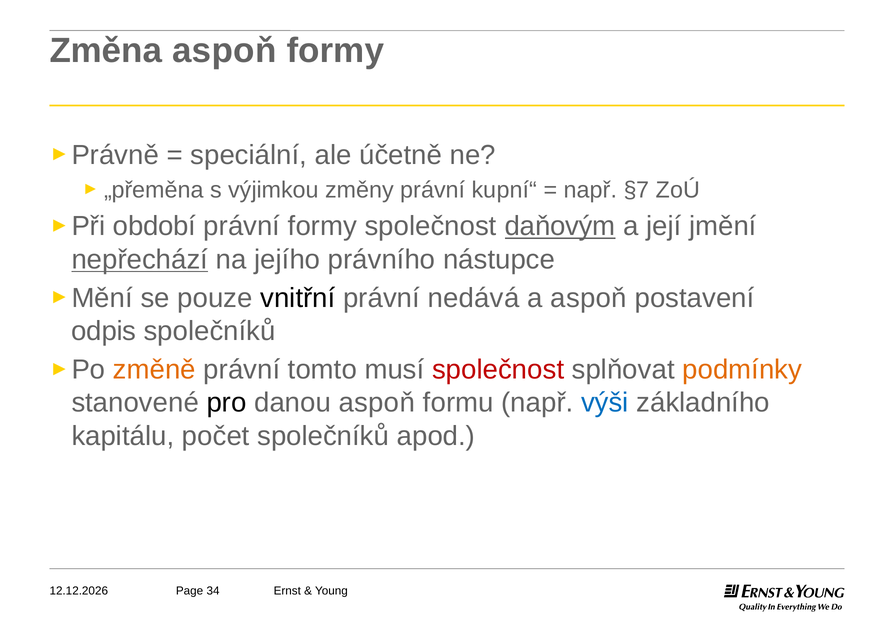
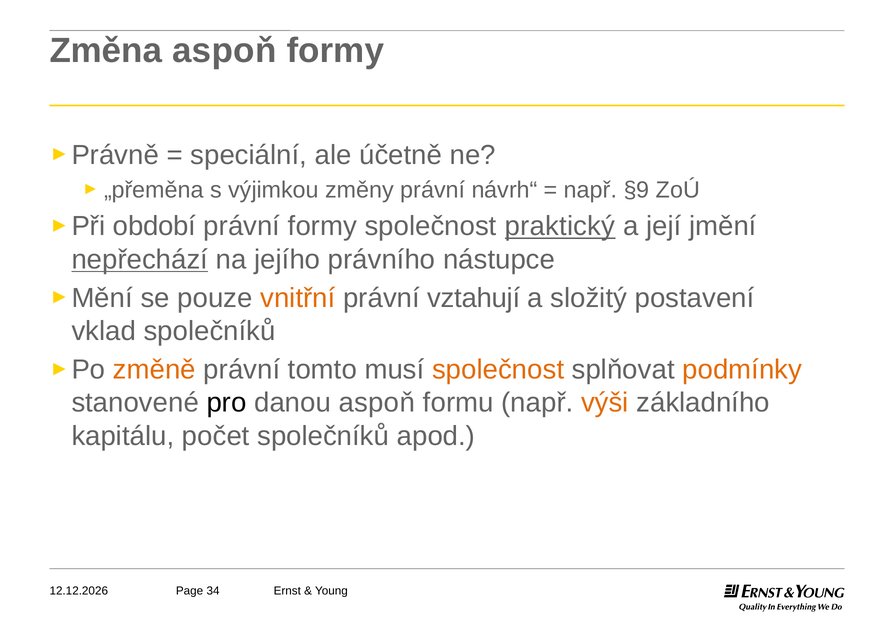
kupní“: kupní“ -> návrh“
§7: §7 -> §9
daňovým: daňovým -> praktický
vnitřní colour: black -> orange
nedává: nedává -> vztahují
a aspoň: aspoň -> složitý
odpis: odpis -> vklad
společnost at (498, 370) colour: red -> orange
výši colour: blue -> orange
